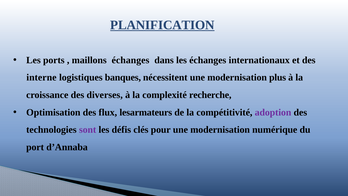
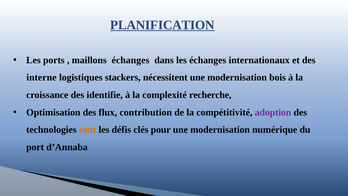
banques: banques -> stackers
plus: plus -> bois
diverses: diverses -> identifie
lesarmateurs: lesarmateurs -> contribution
sont colour: purple -> orange
